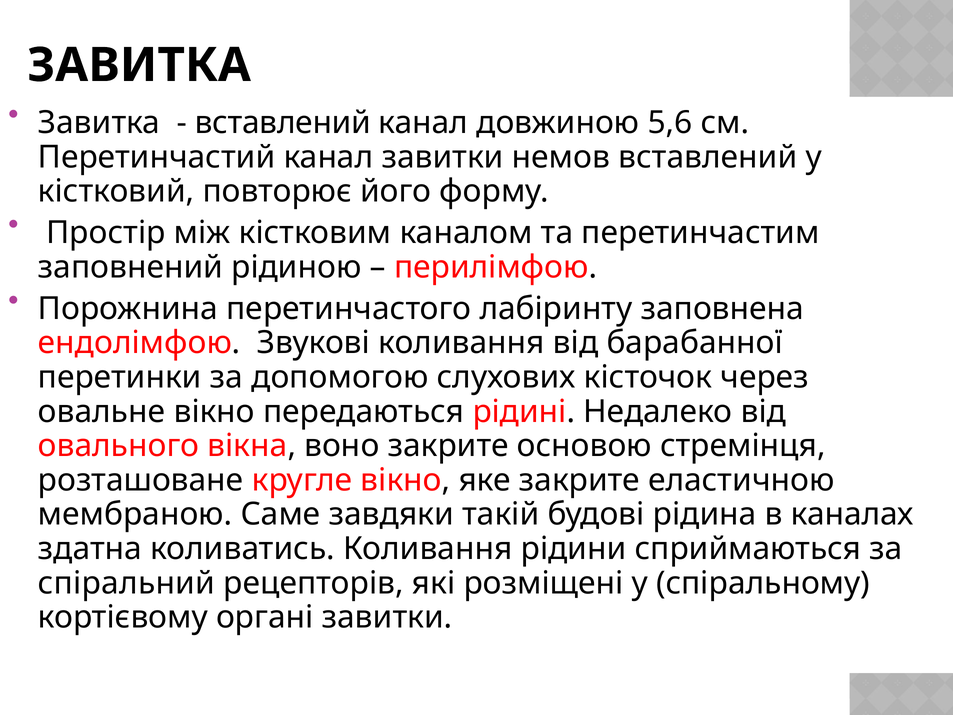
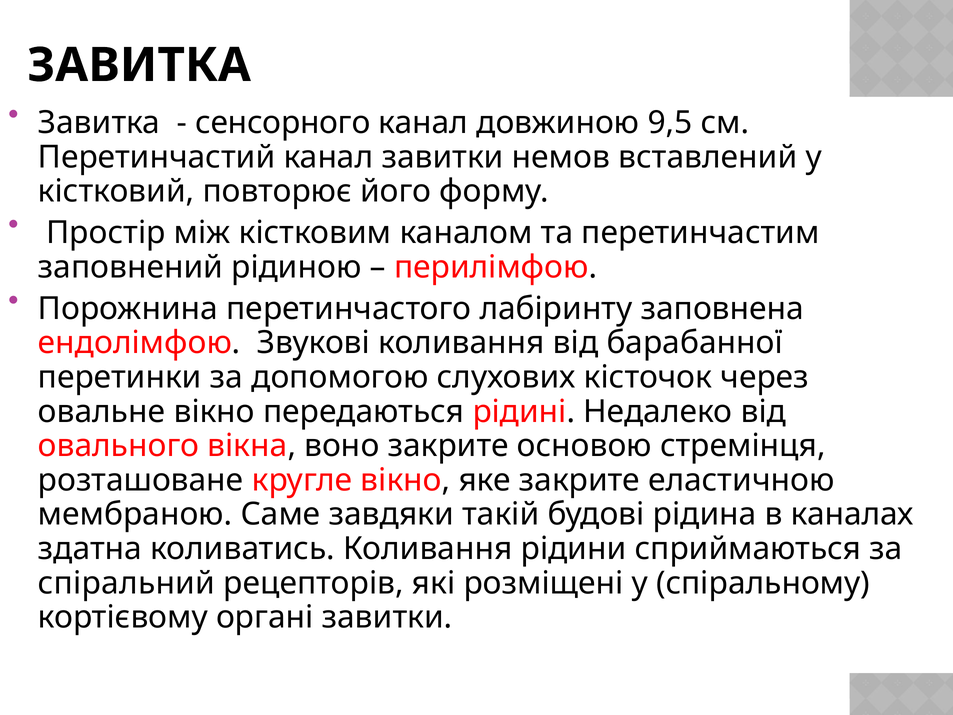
вставлений at (283, 123): вставлений -> сенсорного
5,6: 5,6 -> 9,5
